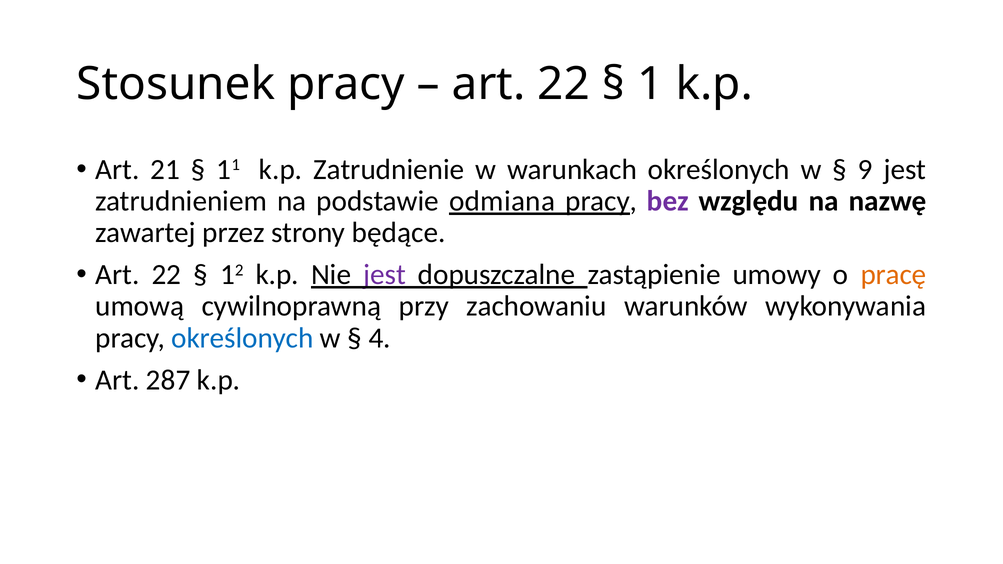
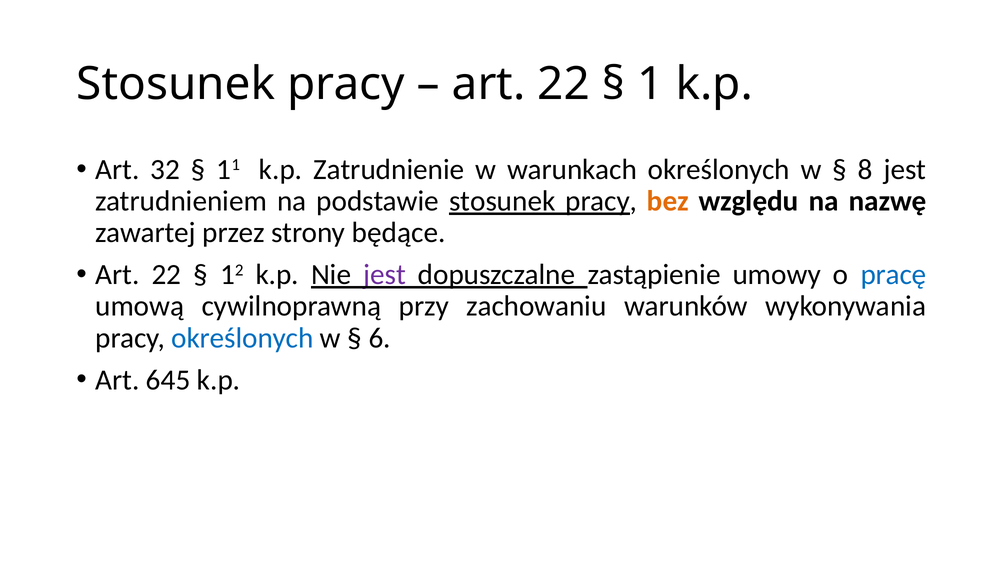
21: 21 -> 32
9: 9 -> 8
podstawie odmiana: odmiana -> stosunek
bez colour: purple -> orange
pracę colour: orange -> blue
4: 4 -> 6
287: 287 -> 645
